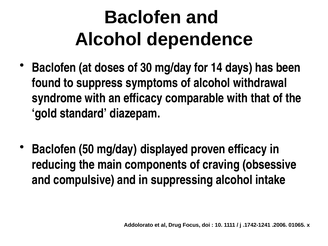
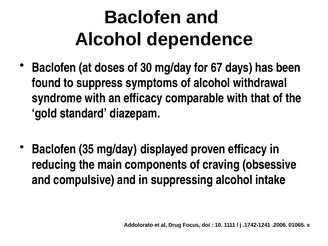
14: 14 -> 67
50: 50 -> 35
